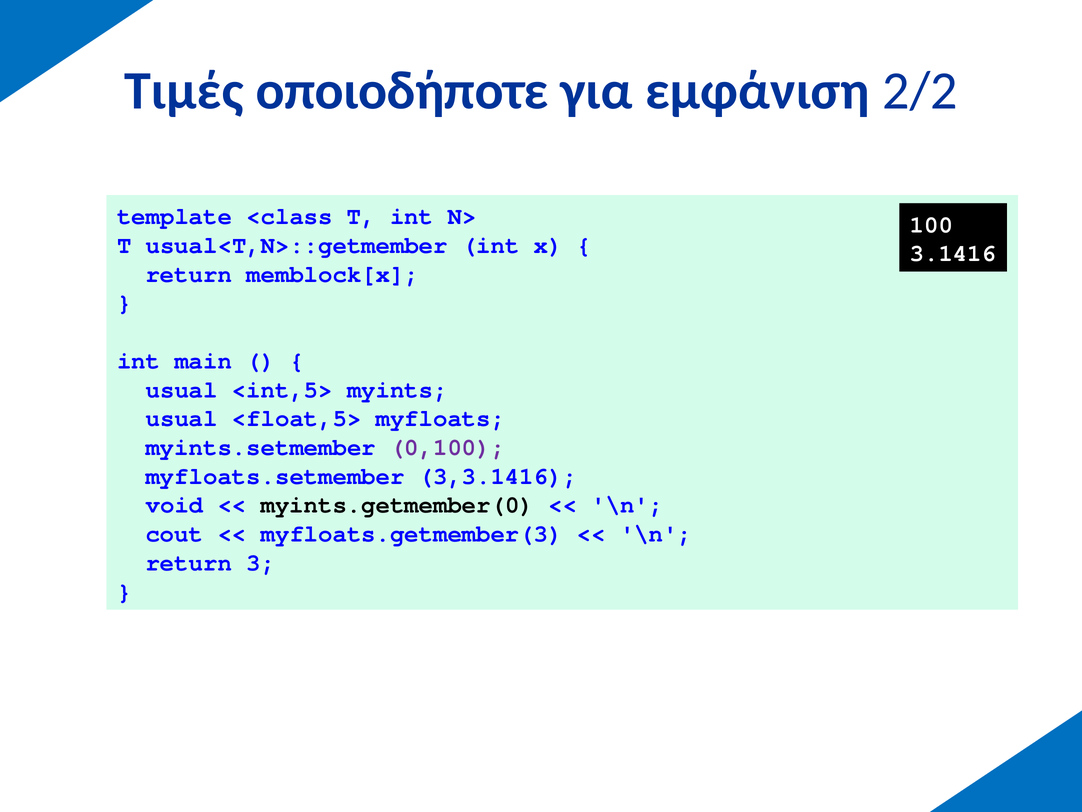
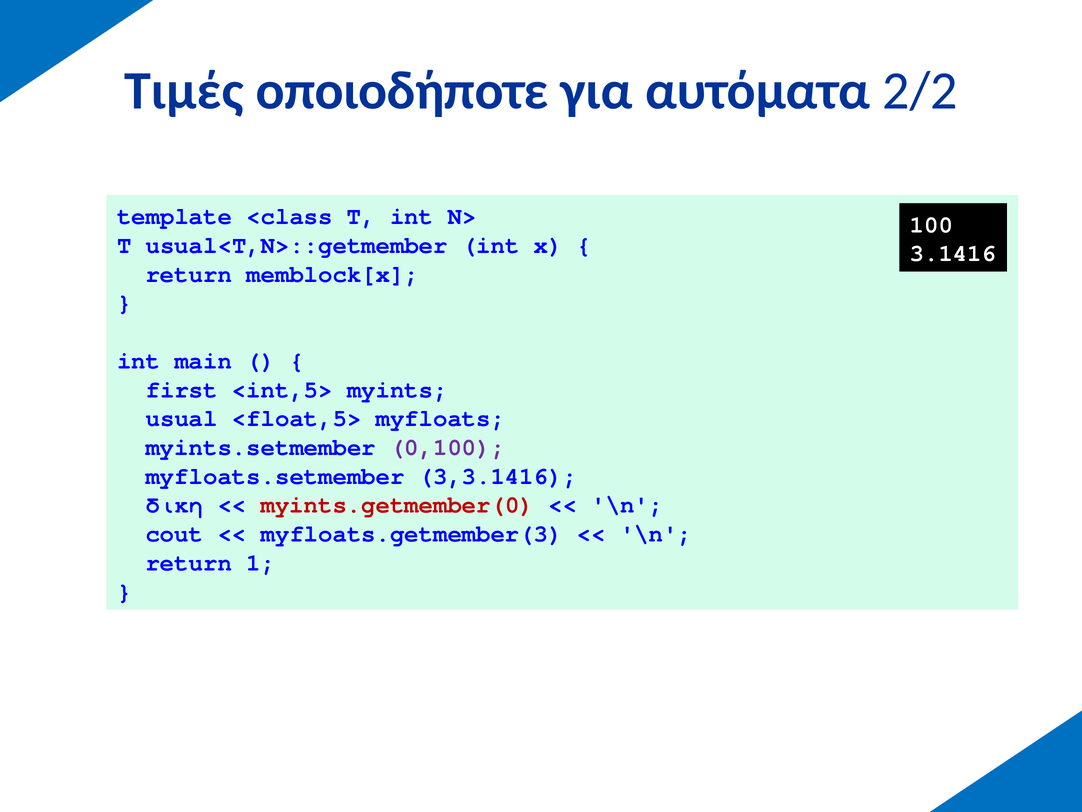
εμφάνιση: εμφάνιση -> αυτόματα
usual at (182, 389): usual -> first
void: void -> δική
myints.getmember(0 colour: black -> red
3: 3 -> 1
